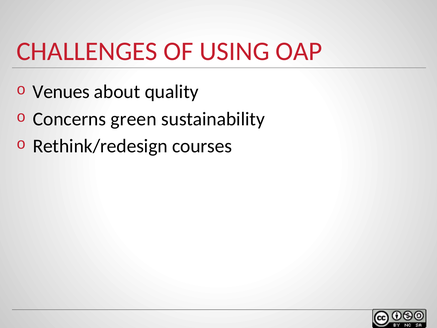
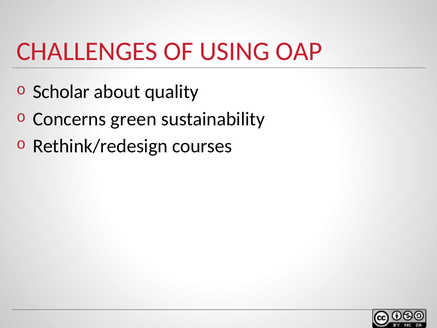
Venues: Venues -> Scholar
